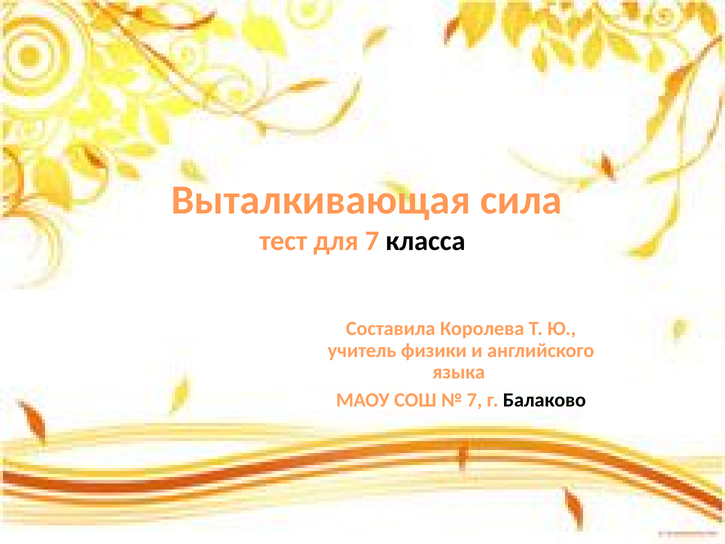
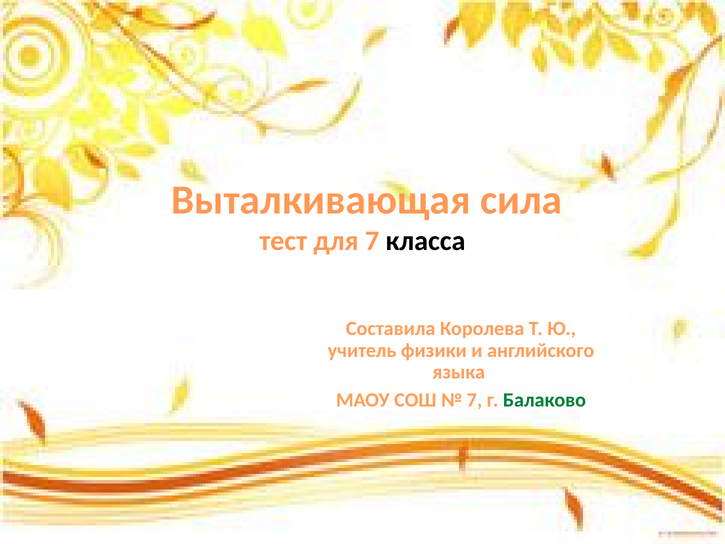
Балаково colour: black -> green
